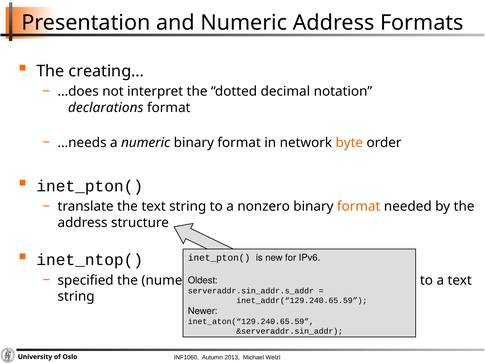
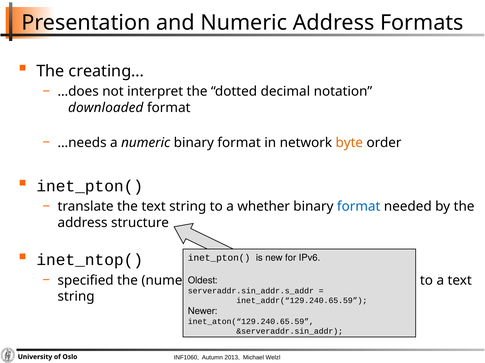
declarations: declarations -> downloaded
nonzero: nonzero -> whether
format at (359, 207) colour: orange -> blue
